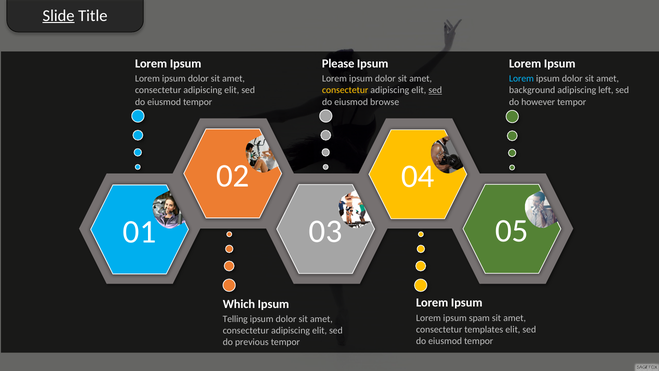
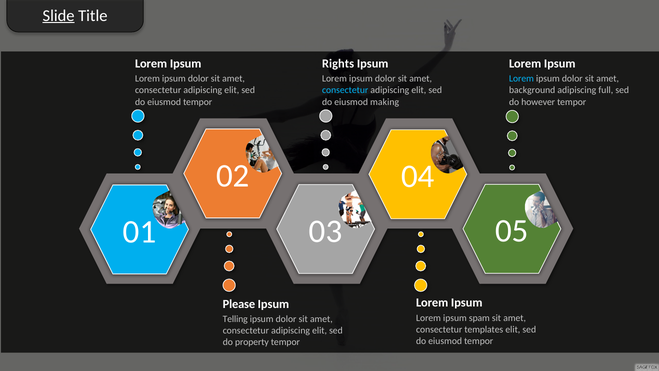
Please: Please -> Rights
consectetur at (345, 90) colour: yellow -> light blue
sed at (435, 90) underline: present -> none
left: left -> full
browse: browse -> making
Which: Which -> Please
previous: previous -> property
